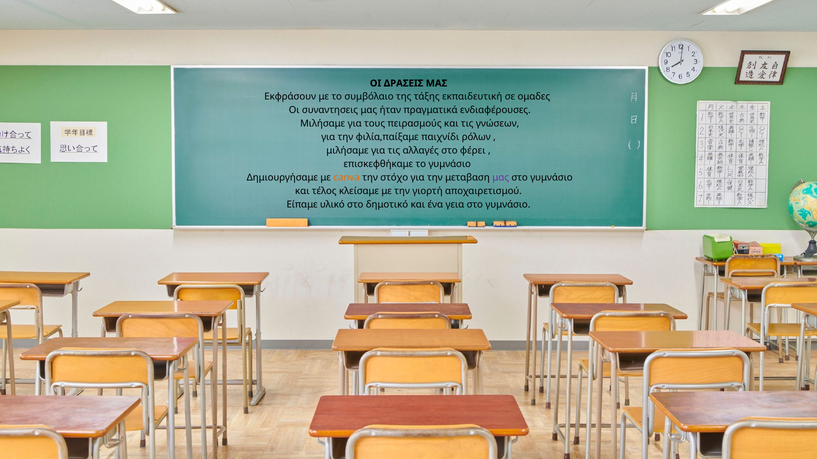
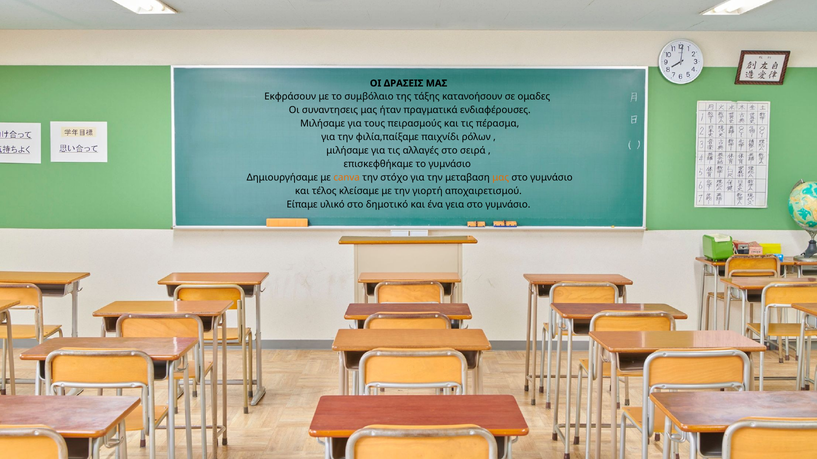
εκπαιδευτική: εκπαιδευτική -> κατανοήσουν
γνώσεων: γνώσεων -> πέρασμα
φέρει: φέρει -> σειρά
μας at (501, 178) colour: purple -> orange
